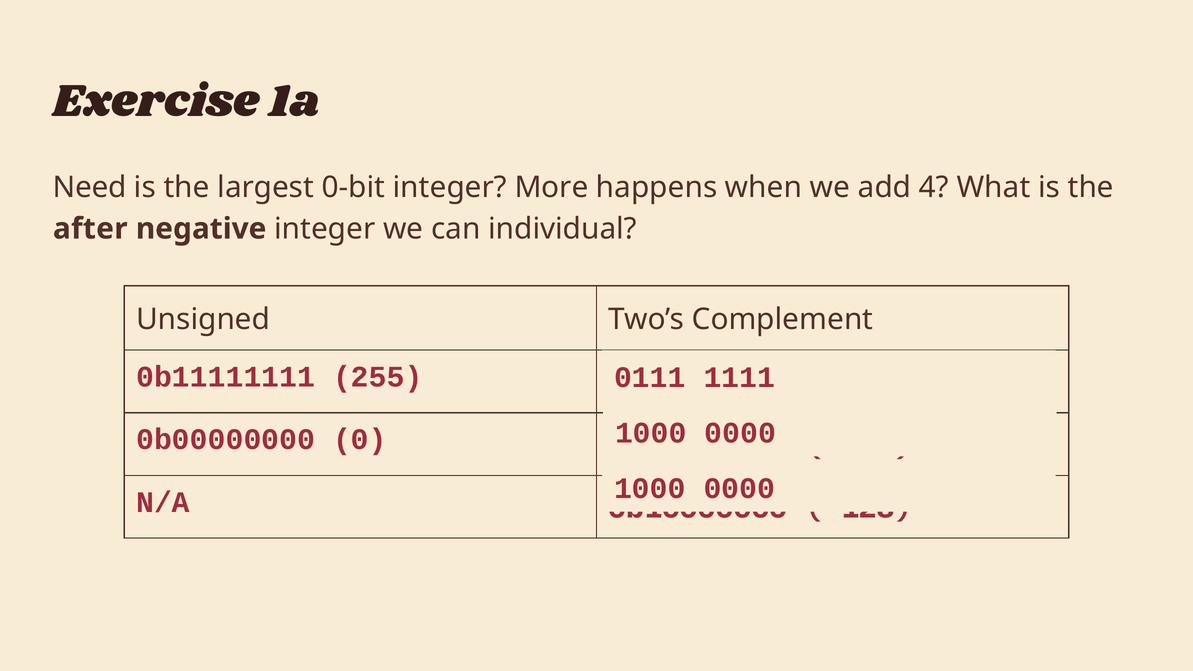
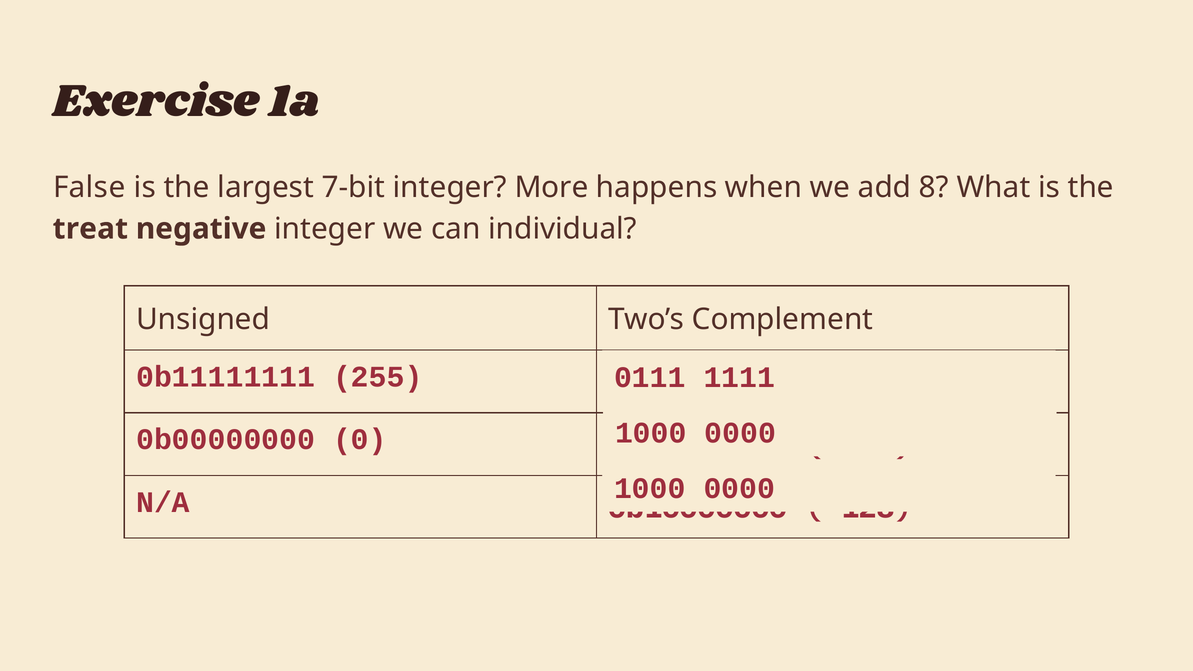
Need: Need -> False
0-bit: 0-bit -> 7-bit
4: 4 -> 8
after: after -> treat
